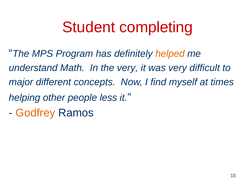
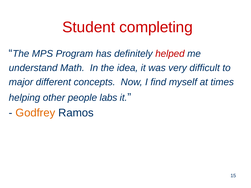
helped colour: orange -> red
the very: very -> idea
less: less -> labs
